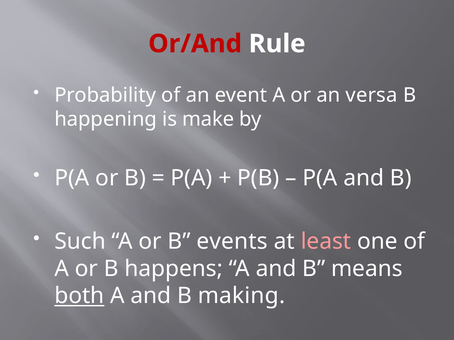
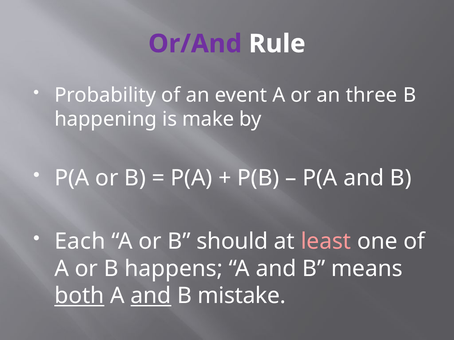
Or/And colour: red -> purple
versa: versa -> three
Such: Such -> Each
events: events -> should
and at (151, 296) underline: none -> present
making: making -> mistake
